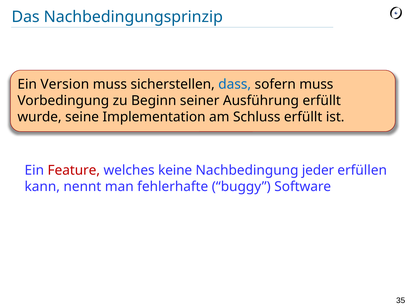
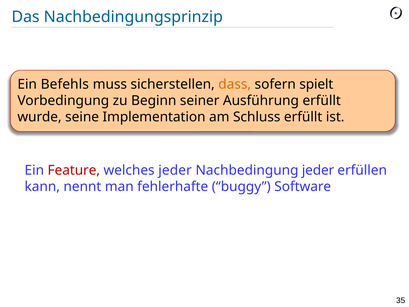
Version: Version -> Befehls
dass colour: blue -> orange
sofern muss: muss -> spielt
welches keine: keine -> jeder
